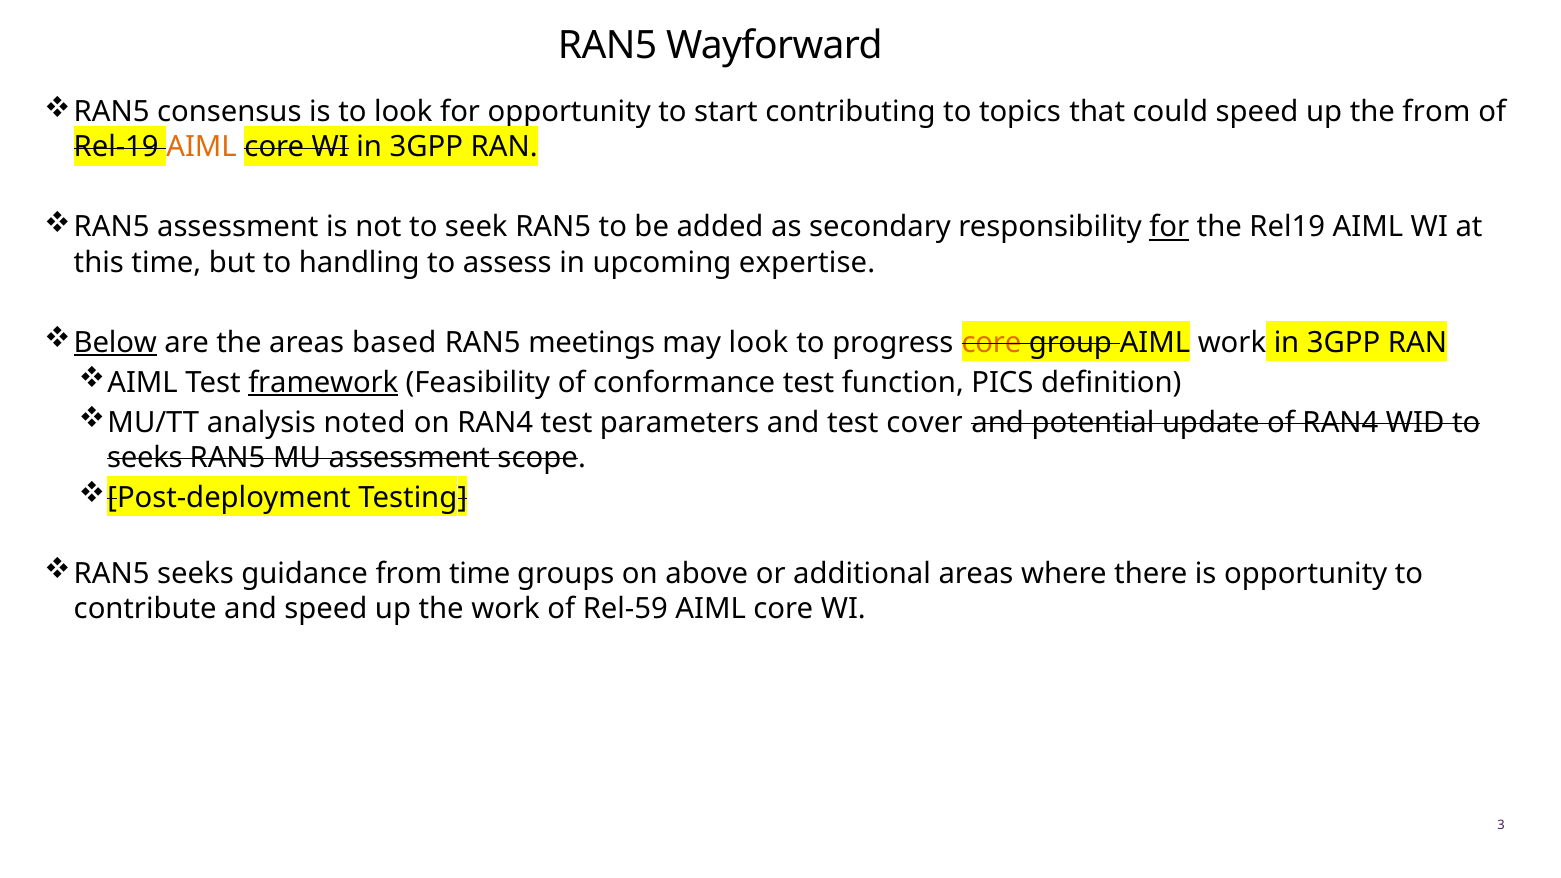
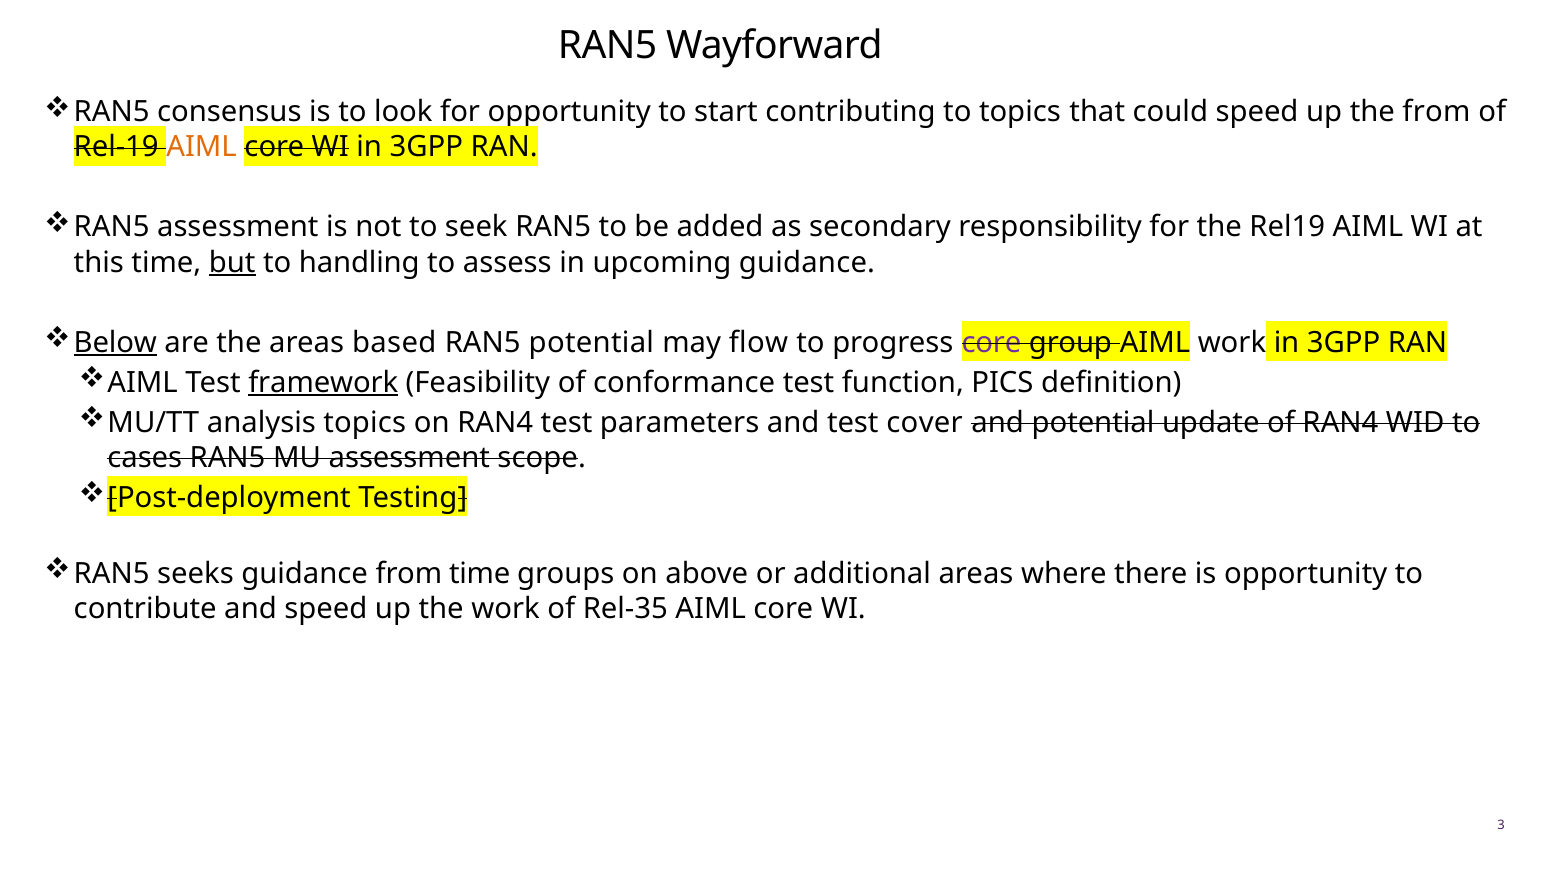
for at (1169, 227) underline: present -> none
but underline: none -> present
upcoming expertise: expertise -> guidance
RAN5 meetings: meetings -> potential
may look: look -> flow
core at (991, 342) colour: orange -> purple
analysis noted: noted -> topics
seeks at (145, 458): seeks -> cases
Rel-59: Rel-59 -> Rel-35
